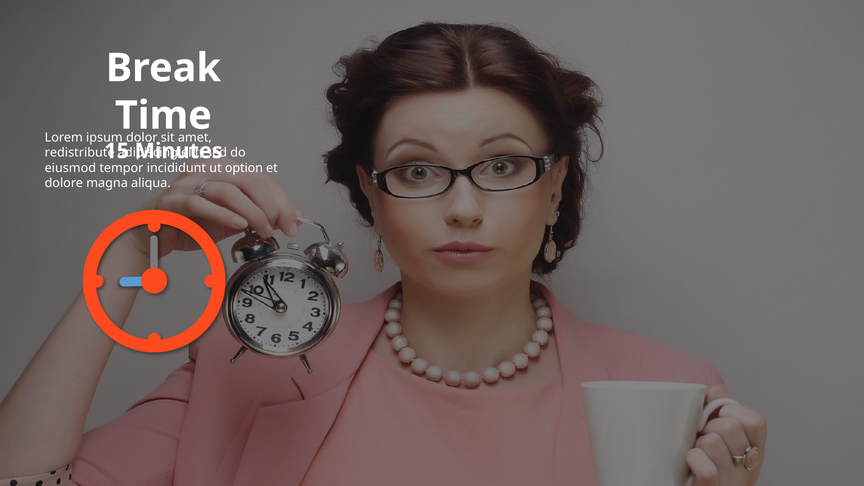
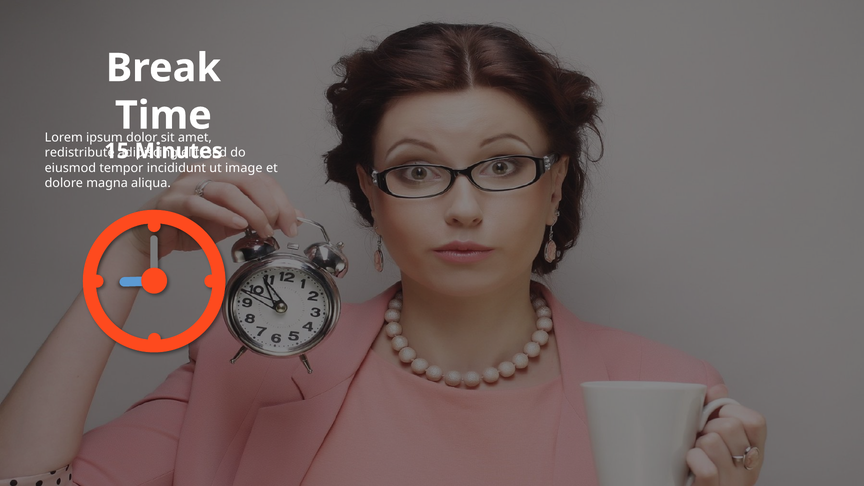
option: option -> image
